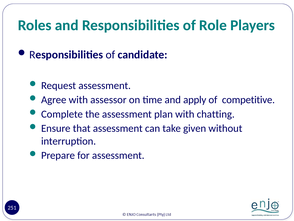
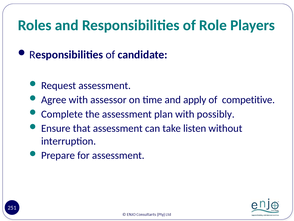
chatting: chatting -> possibly
given: given -> listen
